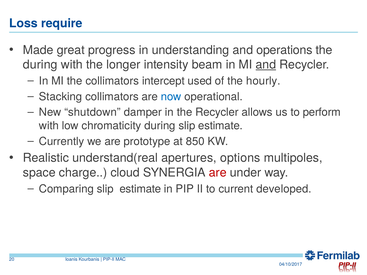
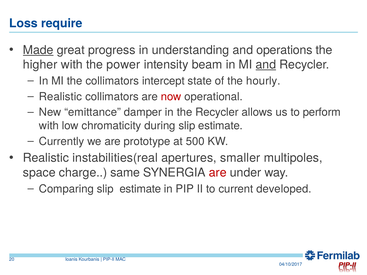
Made underline: none -> present
during at (40, 65): during -> higher
longer: longer -> power
used: used -> state
Stacking at (61, 97): Stacking -> Realistic
now colour: blue -> red
shutdown: shutdown -> emittance
850: 850 -> 500
understand(real: understand(real -> instabilities(real
options: options -> smaller
cloud: cloud -> same
